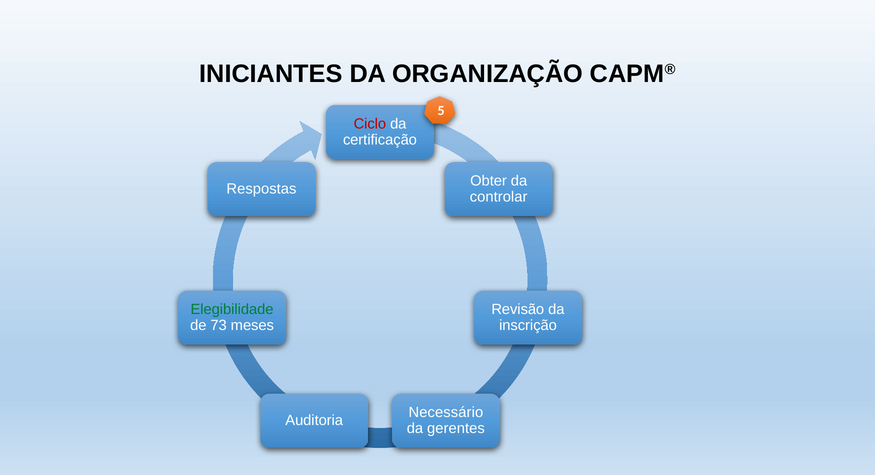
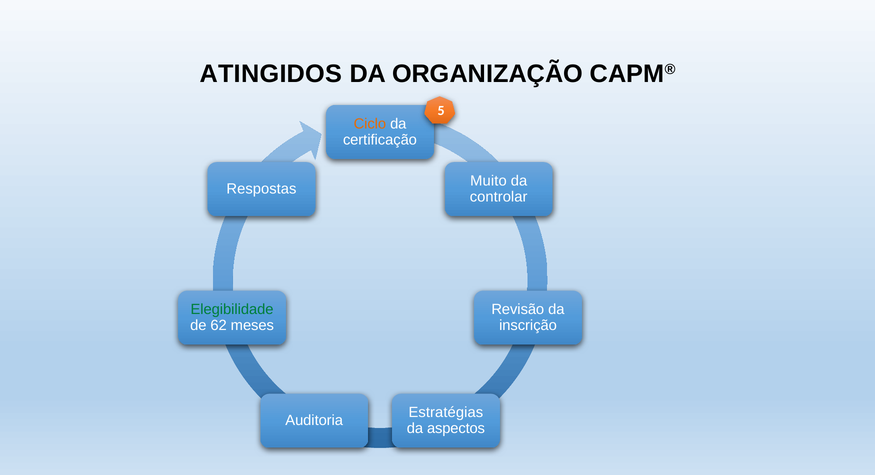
INICIANTES: INICIANTES -> ATINGIDOS
Ciclo colour: red -> orange
Obter: Obter -> Muito
73: 73 -> 62
Necessário: Necessário -> Estratégias
gerentes: gerentes -> aspectos
